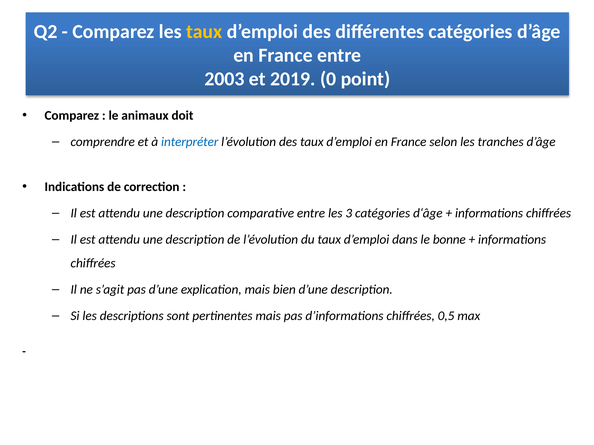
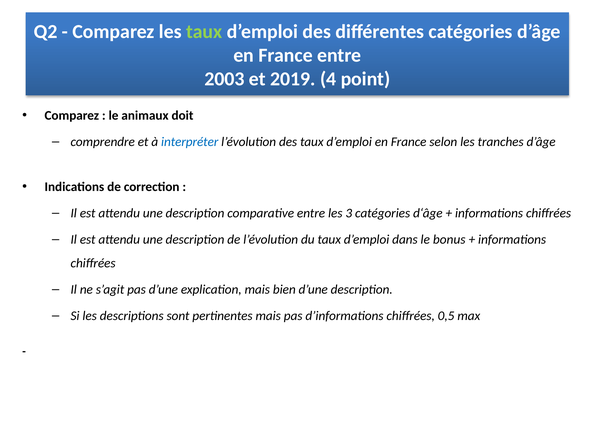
taux at (204, 32) colour: yellow -> light green
0: 0 -> 4
bonne: bonne -> bonus
